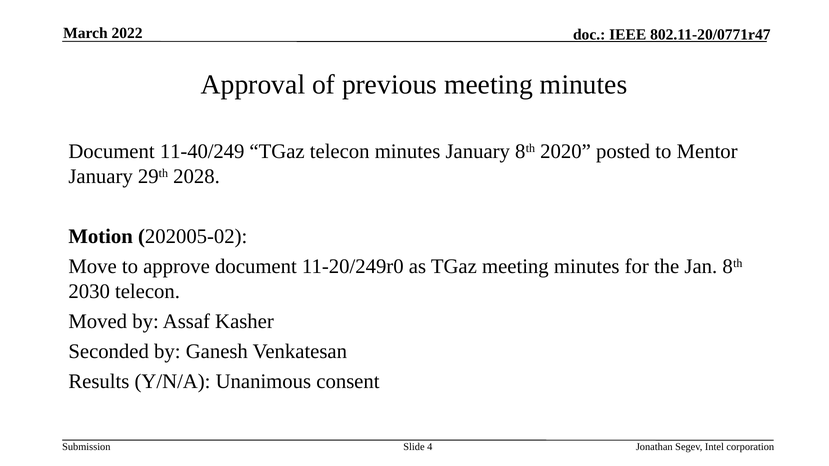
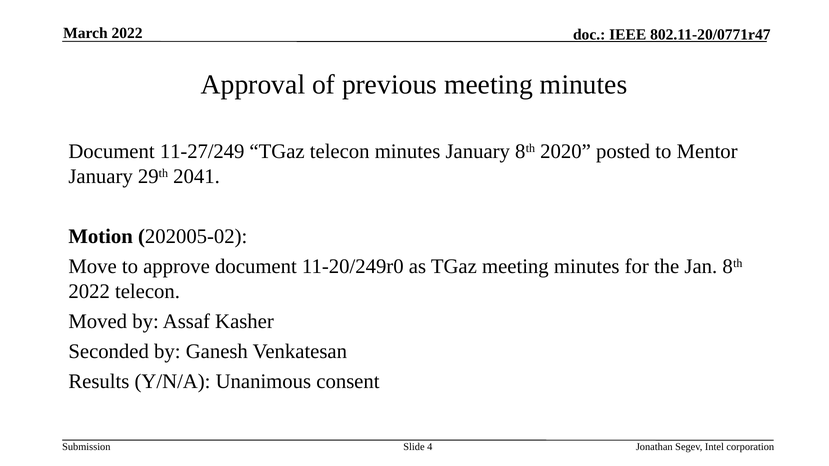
11-40/249: 11-40/249 -> 11-27/249
2028: 2028 -> 2041
2030 at (89, 292): 2030 -> 2022
